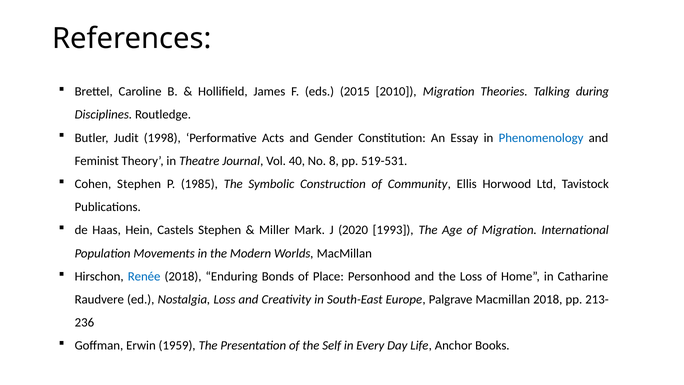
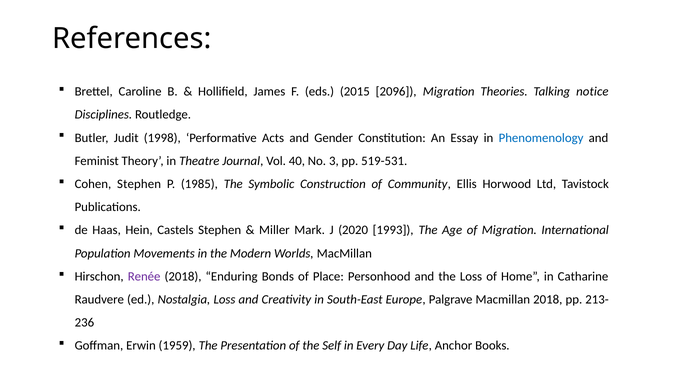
2010: 2010 -> 2096
during: during -> notice
8: 8 -> 3
Renée colour: blue -> purple
